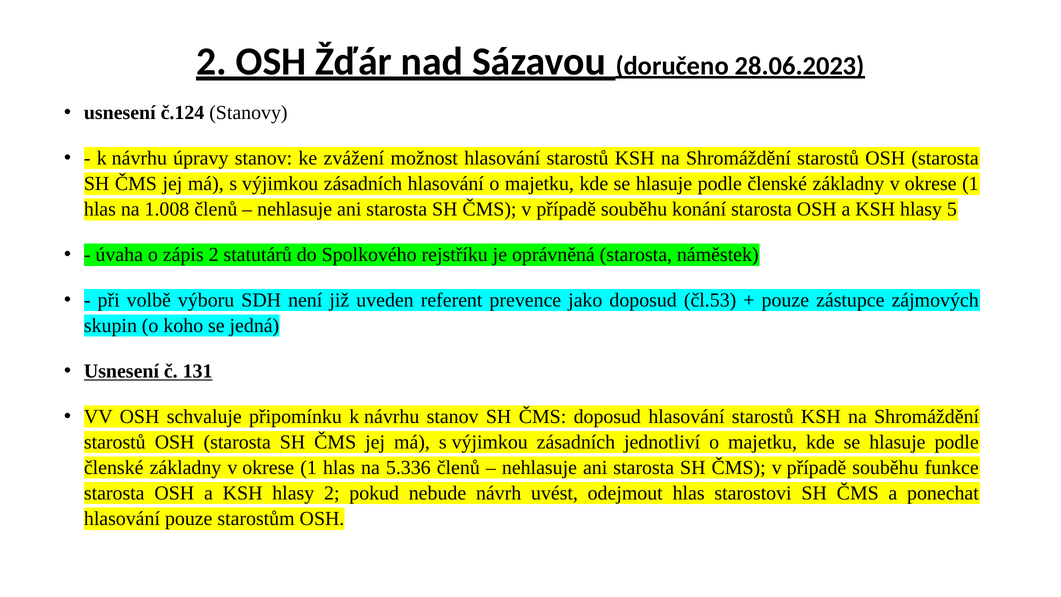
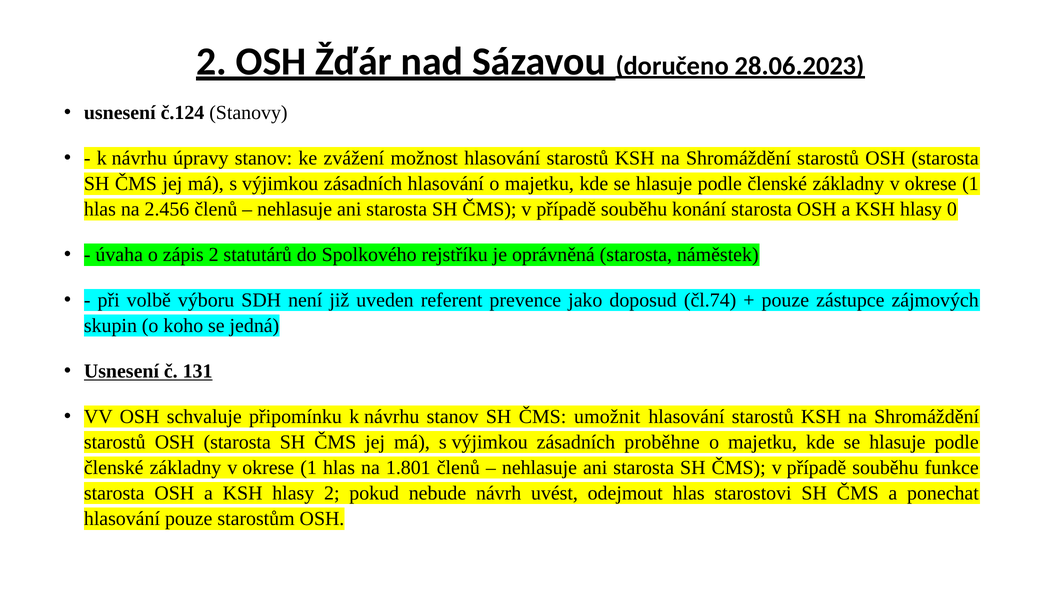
1.008: 1.008 -> 2.456
5: 5 -> 0
čl.53: čl.53 -> čl.74
ČMS doposud: doposud -> umožnit
jednotliví: jednotliví -> proběhne
5.336: 5.336 -> 1.801
